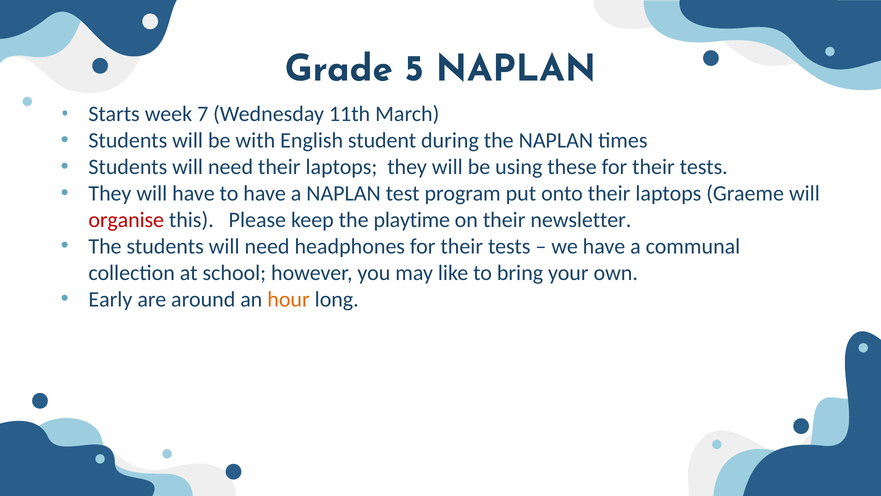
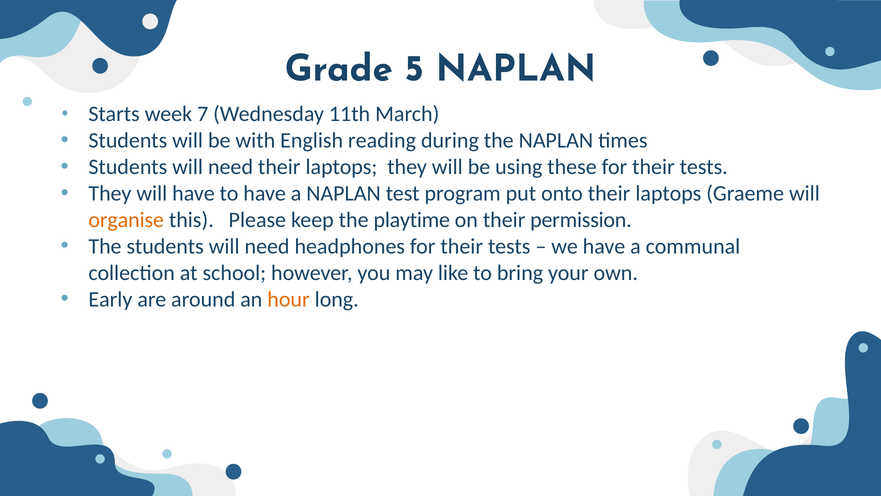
student: student -> reading
organise colour: red -> orange
newsletter: newsletter -> permission
